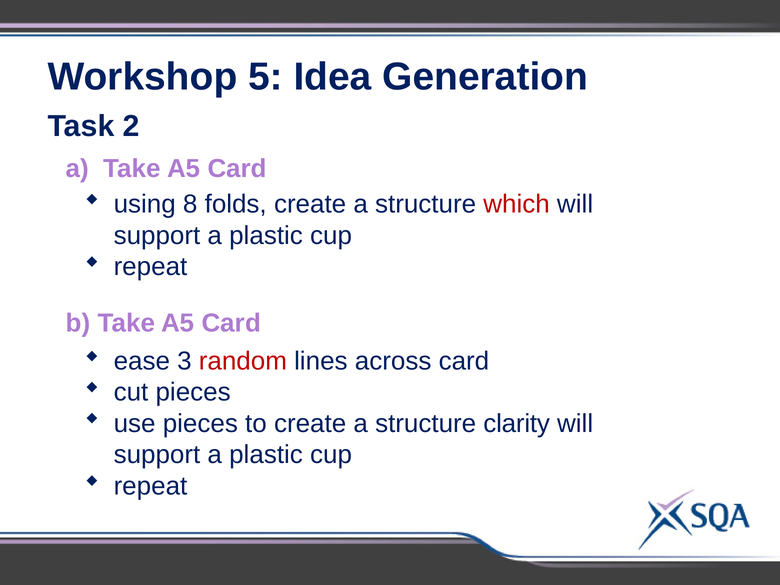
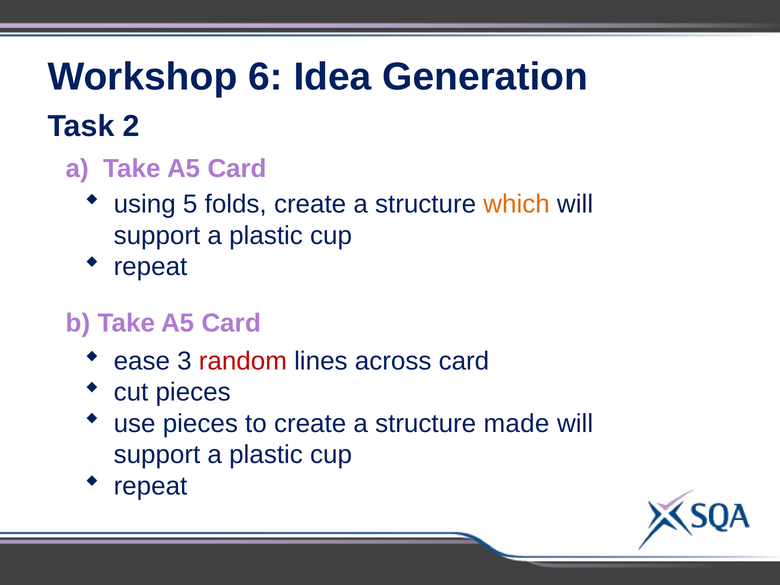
5: 5 -> 6
8: 8 -> 5
which colour: red -> orange
clarity: clarity -> made
